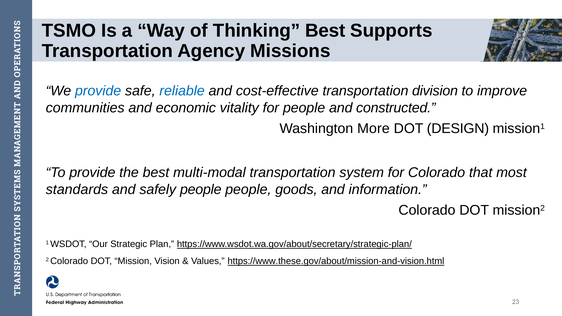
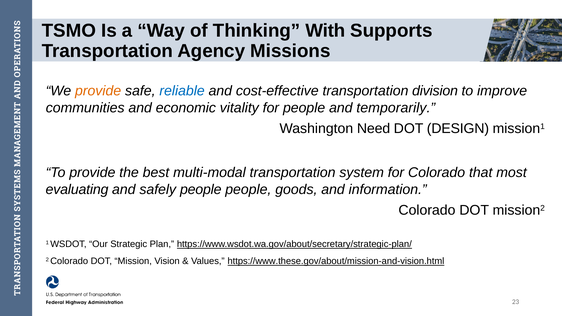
Thinking Best: Best -> With
provide at (98, 91) colour: blue -> orange
constructed: constructed -> temporarily
More: More -> Need
standards: standards -> evaluating
